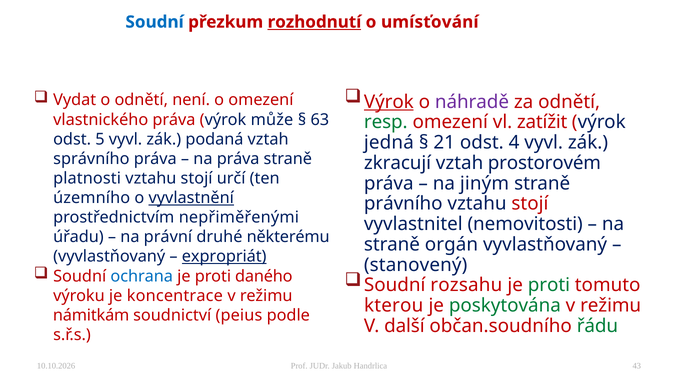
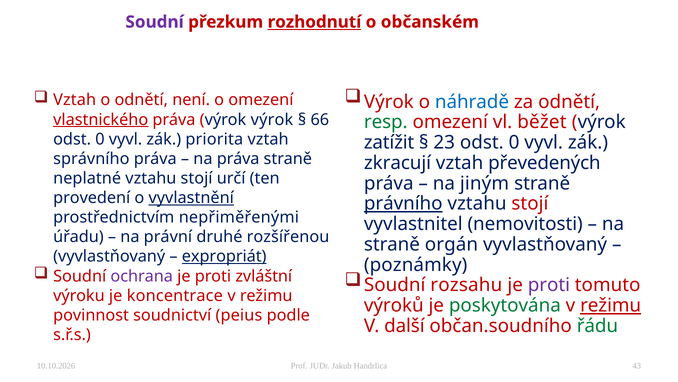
Soudní at (155, 22) colour: blue -> purple
umísťování: umísťování -> občanském
Výrok at (389, 102) underline: present -> none
náhradě colour: purple -> blue
Vydat at (75, 100): Vydat -> Vztah
vlastnického underline: none -> present
výrok může: může -> výrok
63: 63 -> 66
zatížit: zatížit -> běžet
5 at (100, 139): 5 -> 0
podaná: podaná -> priorita
jedná: jedná -> zatížit
21: 21 -> 23
4 at (514, 142): 4 -> 0
prostorovém: prostorovém -> převedených
platnosti: platnosti -> neplatné
územního: územního -> provedení
právního underline: none -> present
některému: některému -> rozšířenou
stanovený: stanovený -> poznámky
ochrana colour: blue -> purple
daného: daného -> zvláštní
proti at (549, 285) colour: green -> purple
kterou: kterou -> výroků
režimu at (611, 305) underline: none -> present
námitkám: námitkám -> povinnost
